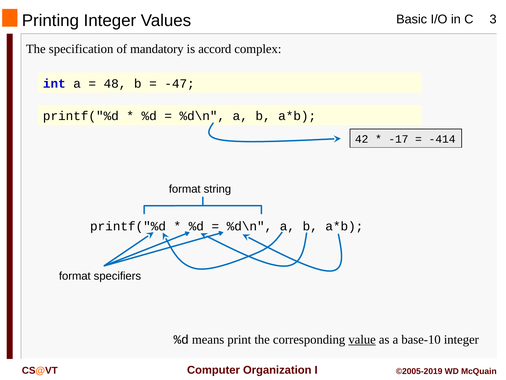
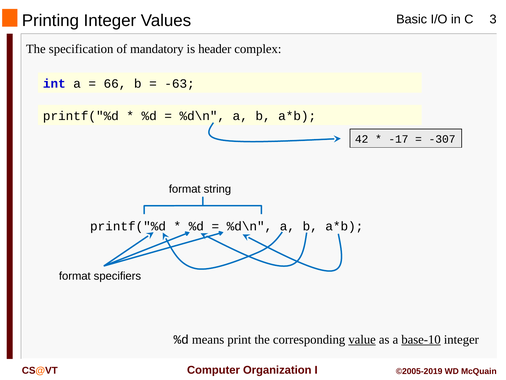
accord: accord -> header
48: 48 -> 66
-47: -47 -> -63
-414: -414 -> -307
base-10 underline: none -> present
